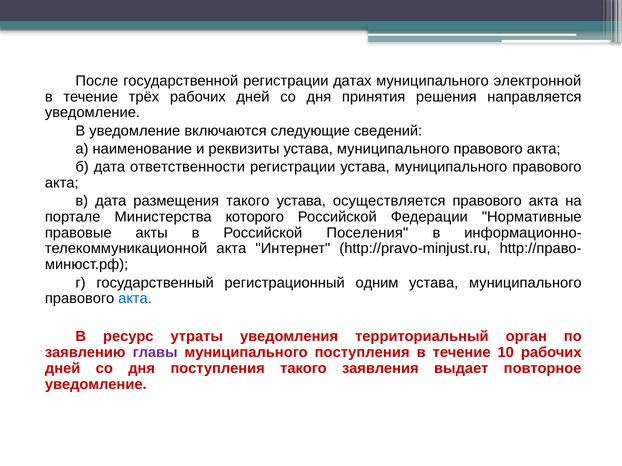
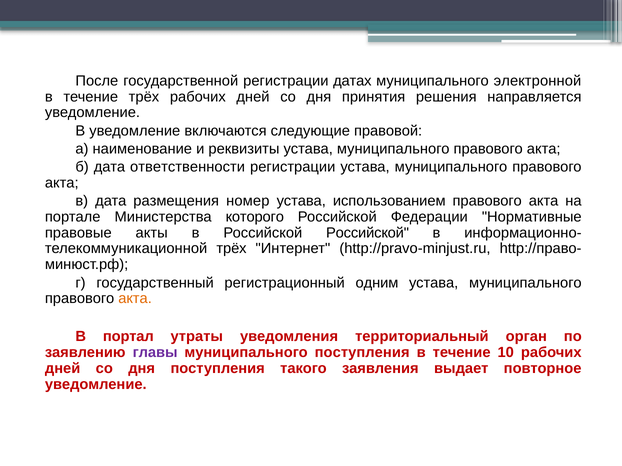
сведений: сведений -> правовой
размещения такого: такого -> номер
осуществляется: осуществляется -> использованием
Российской Поселения: Поселения -> Российской
акта at (231, 249): акта -> трёх
акта at (135, 299) colour: blue -> orange
ресурс: ресурс -> портал
